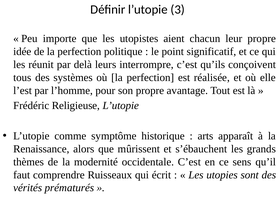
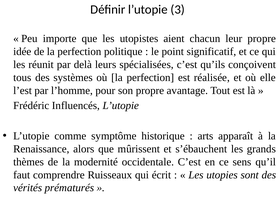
interrompre: interrompre -> spécialisées
Religieuse: Religieuse -> Influencés
